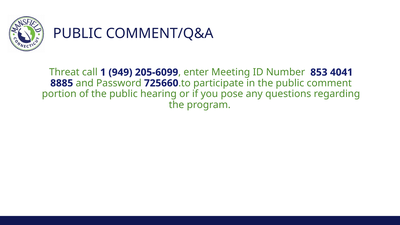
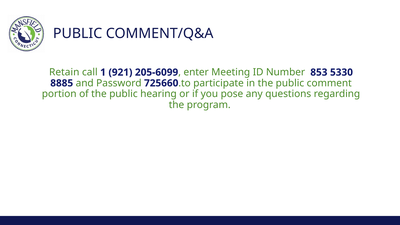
Threat: Threat -> Retain
949: 949 -> 921
4041: 4041 -> 5330
